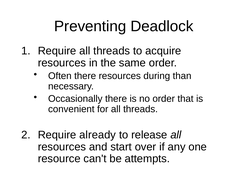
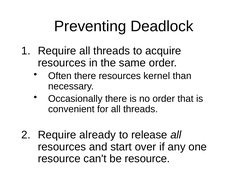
during: during -> kernel
be attempts: attempts -> resource
